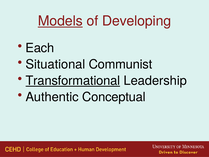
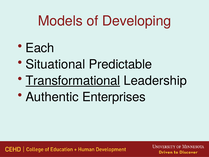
Models underline: present -> none
Communist: Communist -> Predictable
Conceptual: Conceptual -> Enterprises
